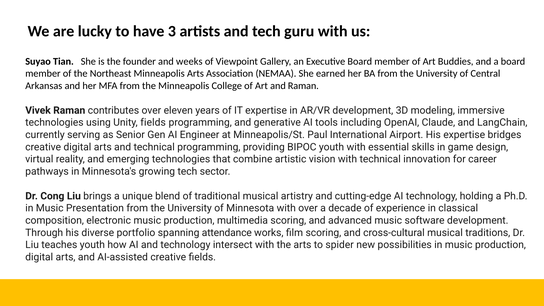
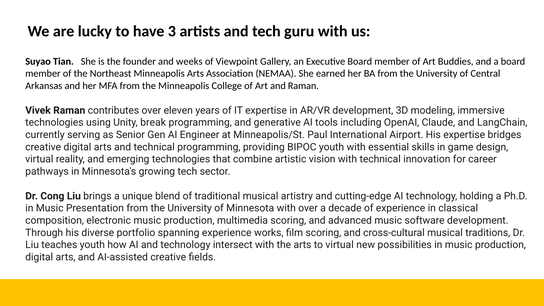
Unity fields: fields -> break
spanning attendance: attendance -> experience
to spider: spider -> virtual
